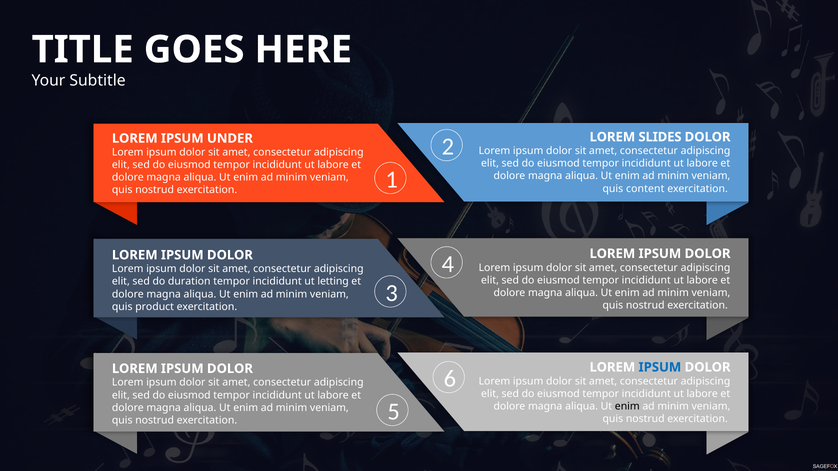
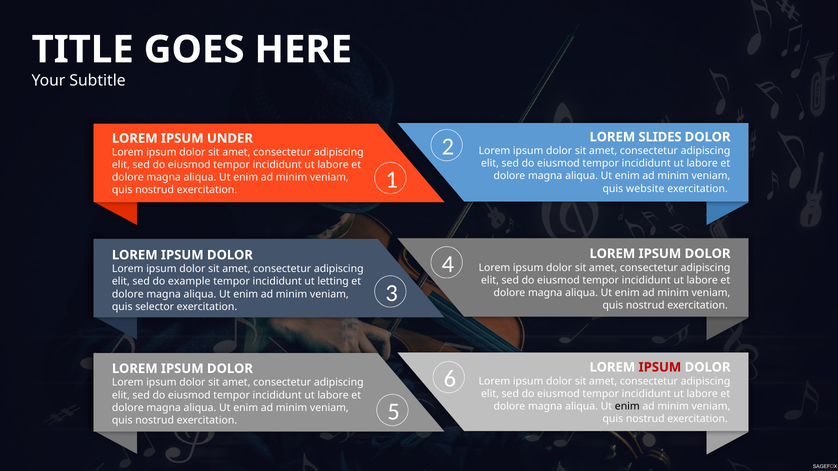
content: content -> website
duration: duration -> example
product: product -> selector
IPSUM at (660, 367) colour: blue -> red
